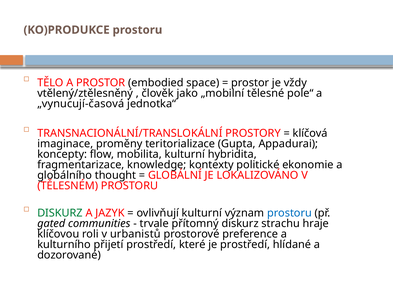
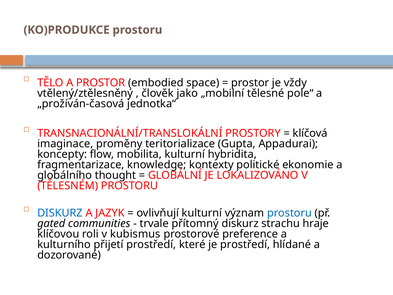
„vynucují-časová: „vynucují-časová -> „prožíván-časová
DISKURZ at (60, 213) colour: green -> blue
urbanistů: urbanistů -> kubismus
